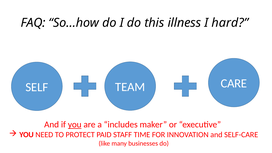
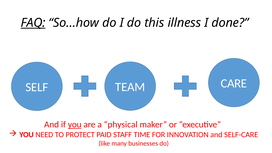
FAQ underline: none -> present
hard: hard -> done
includes: includes -> physical
